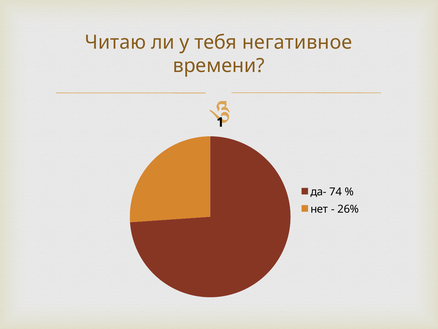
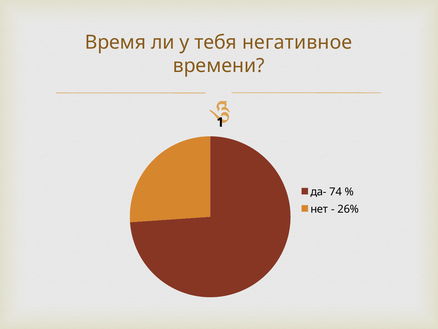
Читаю: Читаю -> Время
